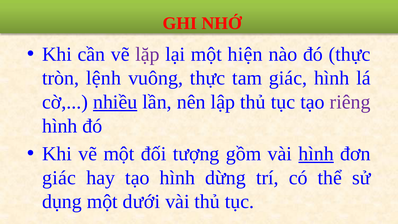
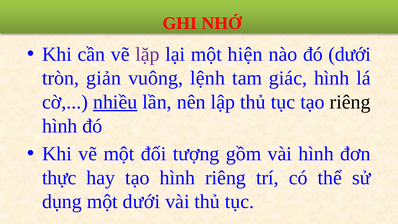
đó thực: thực -> dưới
lệnh: lệnh -> giản
vuông thực: thực -> lệnh
riêng at (350, 102) colour: purple -> black
hình at (316, 154) underline: present -> none
giác at (59, 178): giác -> thực
hình dừng: dừng -> riêng
